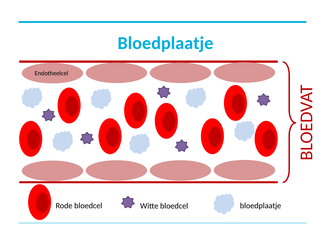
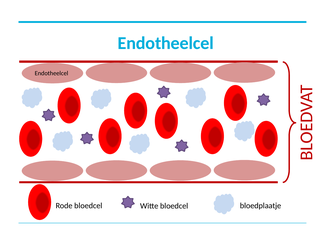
Bloedplaatje at (166, 43): Bloedplaatje -> Endotheelcel
